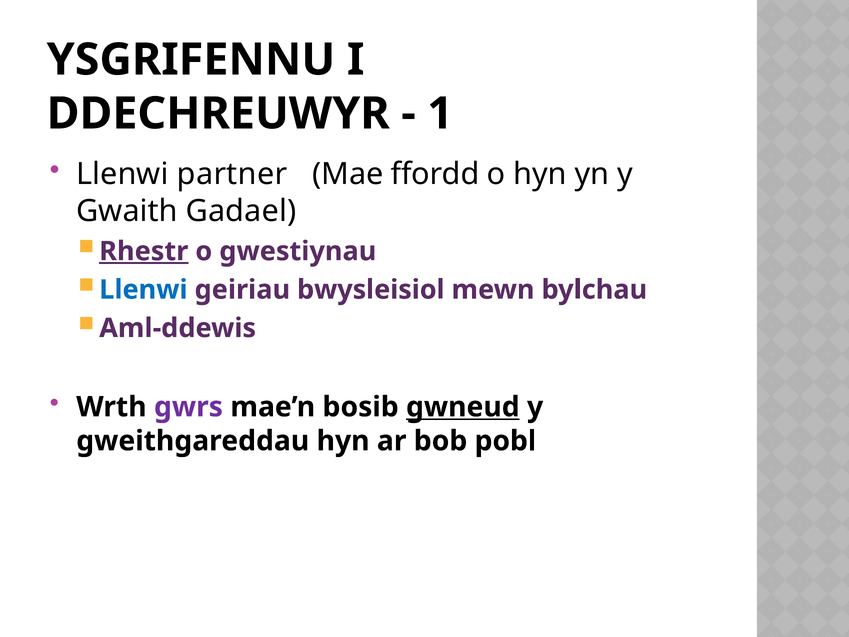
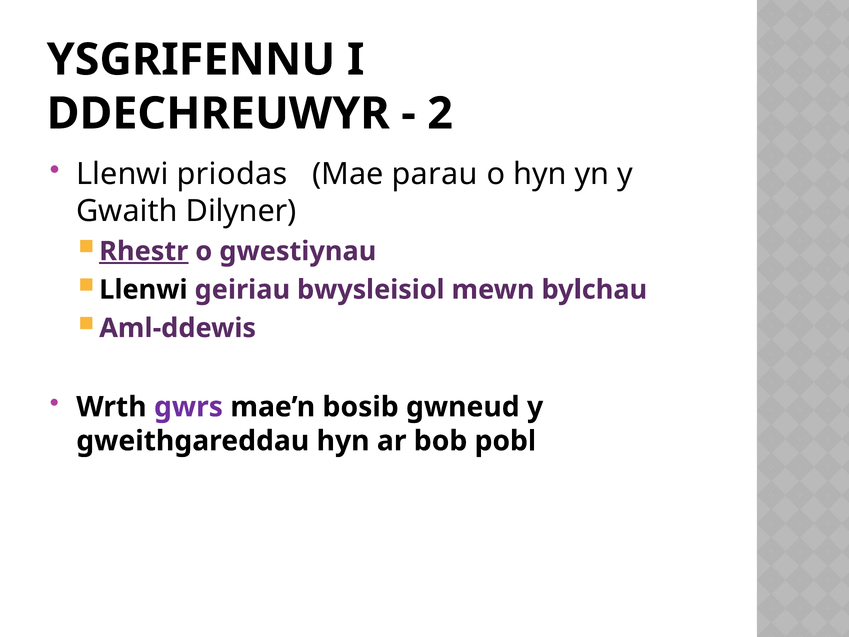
1: 1 -> 2
partner: partner -> priodas
ffordd: ffordd -> parau
Gadael: Gadael -> Dilyner
Llenwi at (143, 290) colour: blue -> black
gwneud underline: present -> none
